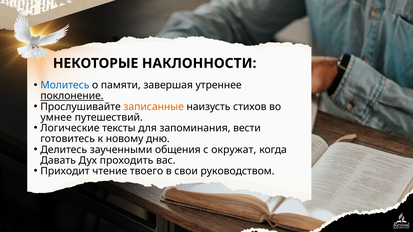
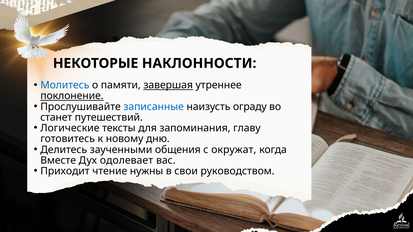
завершая underline: none -> present
записанные colour: orange -> blue
стихов: стихов -> ограду
умнее: умнее -> станет
вести: вести -> главу
Давать: Давать -> Вместе
проходить: проходить -> одолевает
твоего: твоего -> нужны
